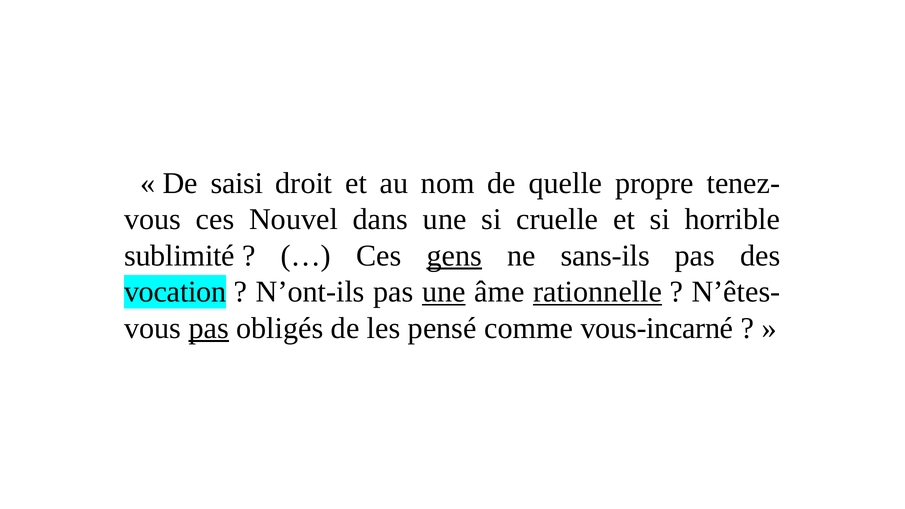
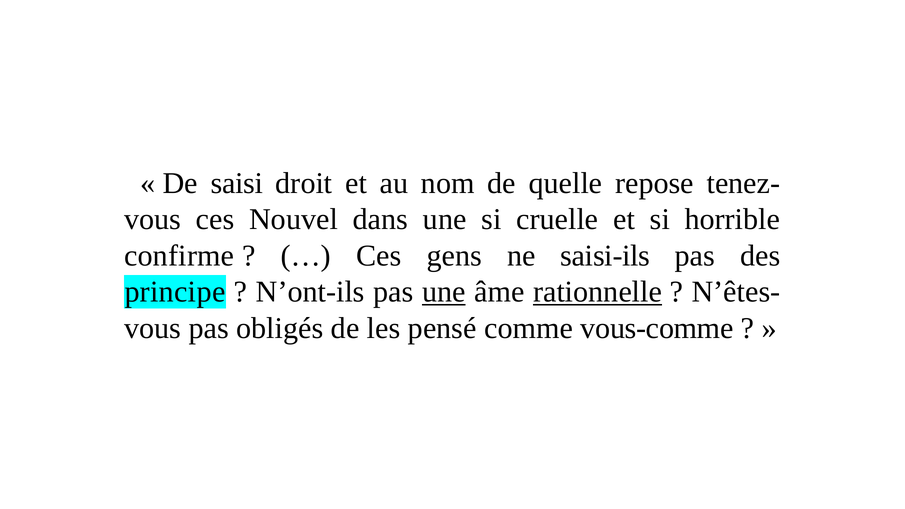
propre: propre -> repose
sublimité: sublimité -> confirme
gens underline: present -> none
sans-ils: sans-ils -> saisi-ils
vocation: vocation -> principe
pas at (209, 328) underline: present -> none
vous-incarné: vous-incarné -> vous-comme
